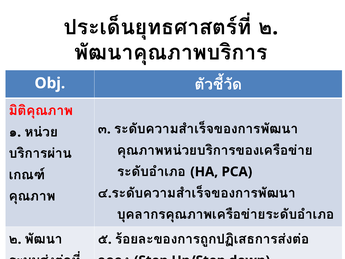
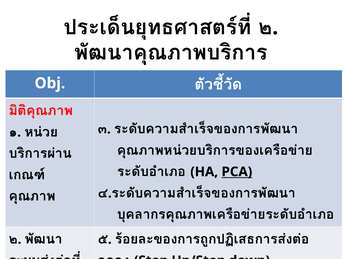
PCA underline: none -> present
